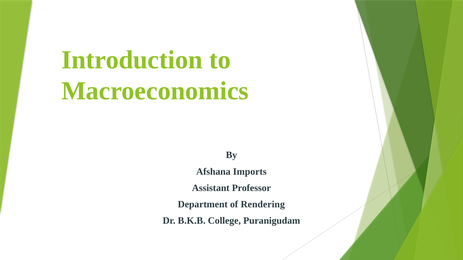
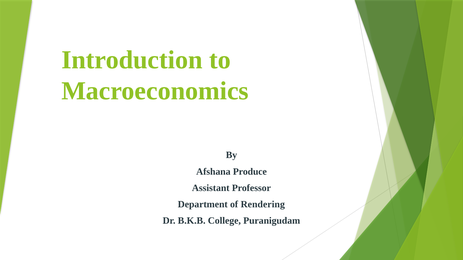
Imports: Imports -> Produce
